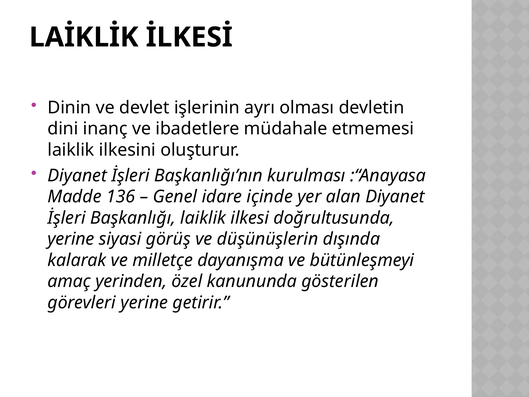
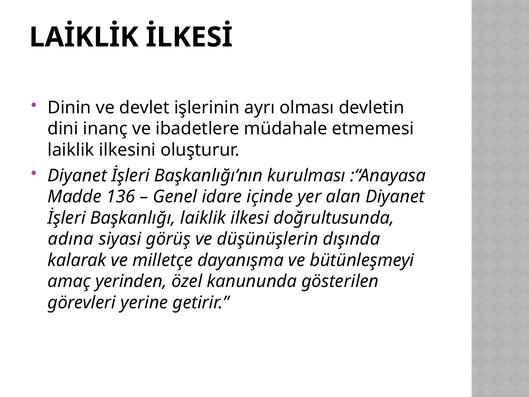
yerine at (71, 239): yerine -> adına
